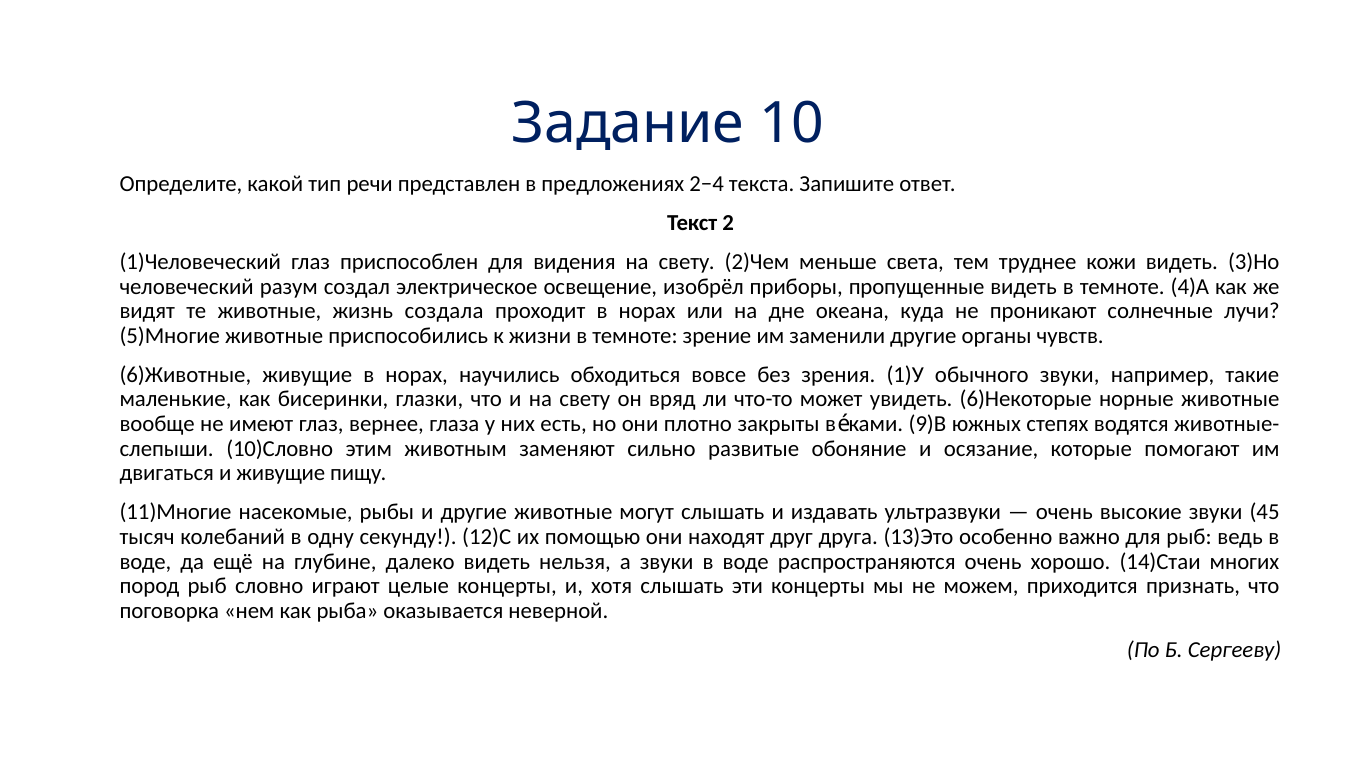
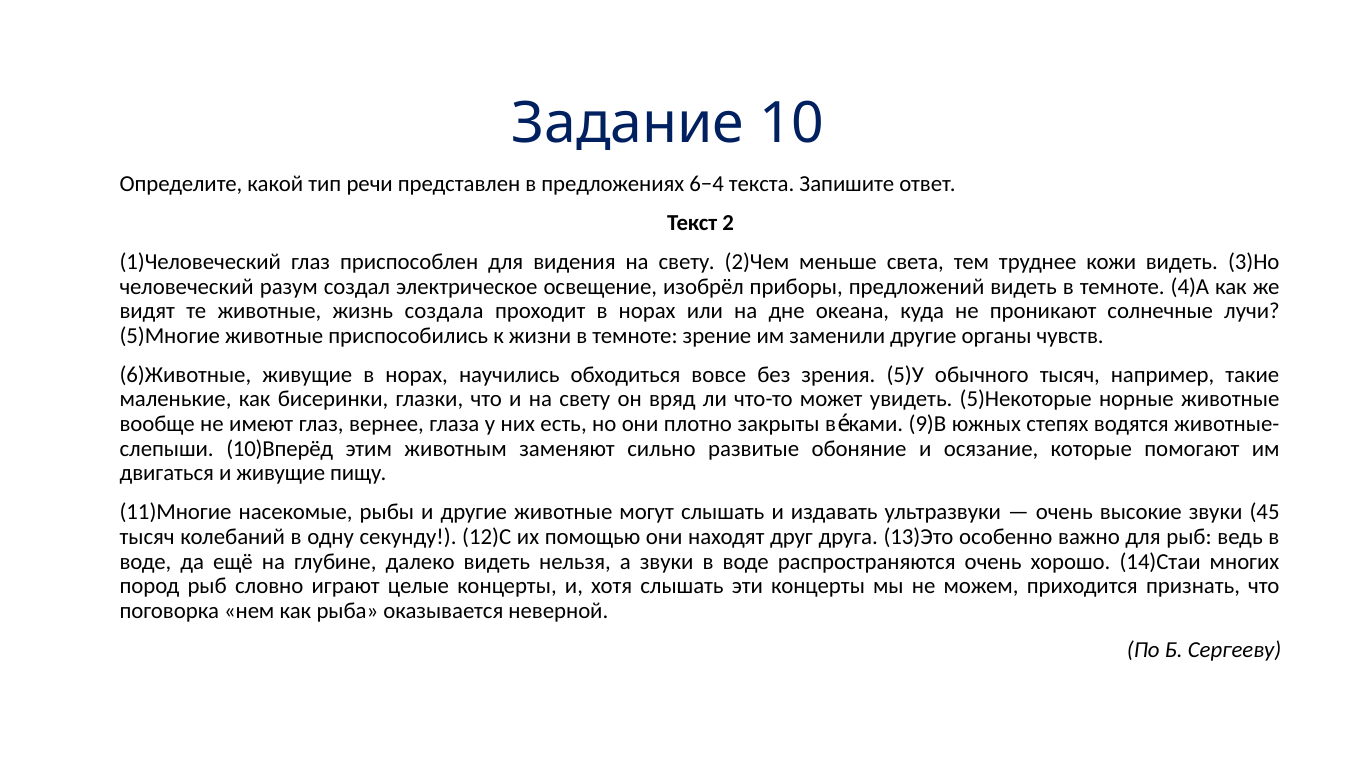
2−4: 2−4 -> 6−4
пропущенные: пропущенные -> предложений
1)У: 1)У -> 5)У
обычного звуки: звуки -> тысяч
6)Некоторые: 6)Некоторые -> 5)Некоторые
10)Словно: 10)Словно -> 10)Вперёд
